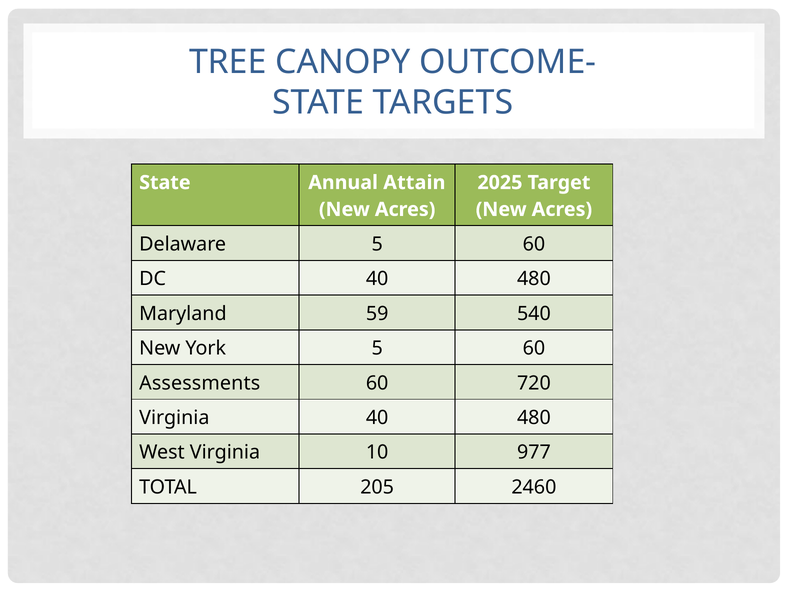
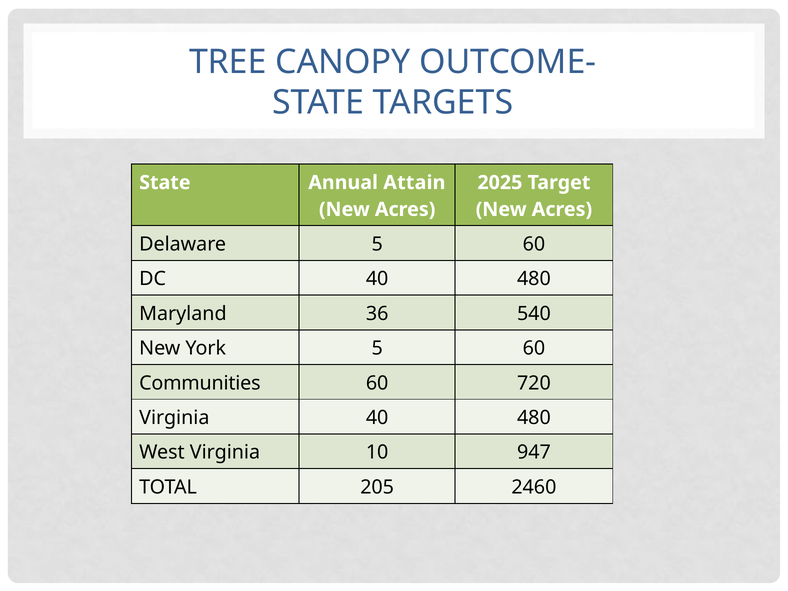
59: 59 -> 36
Assessments: Assessments -> Communities
977: 977 -> 947
